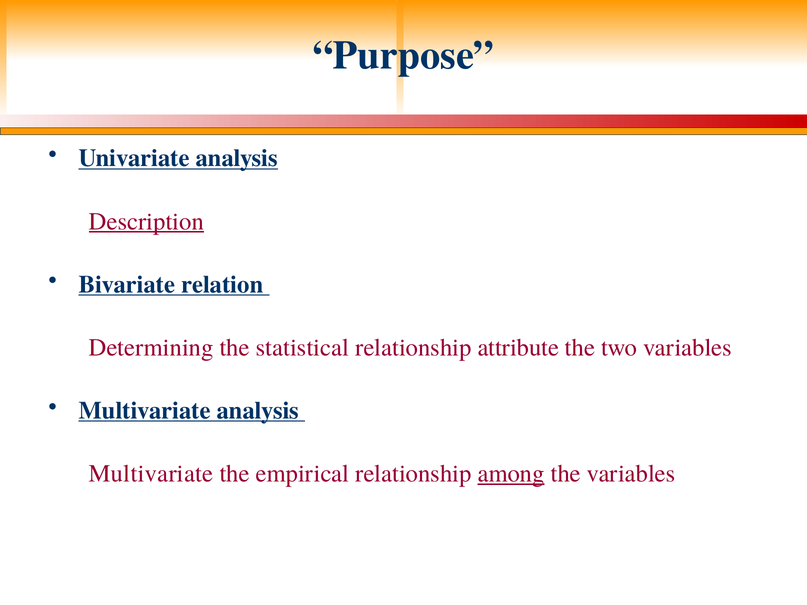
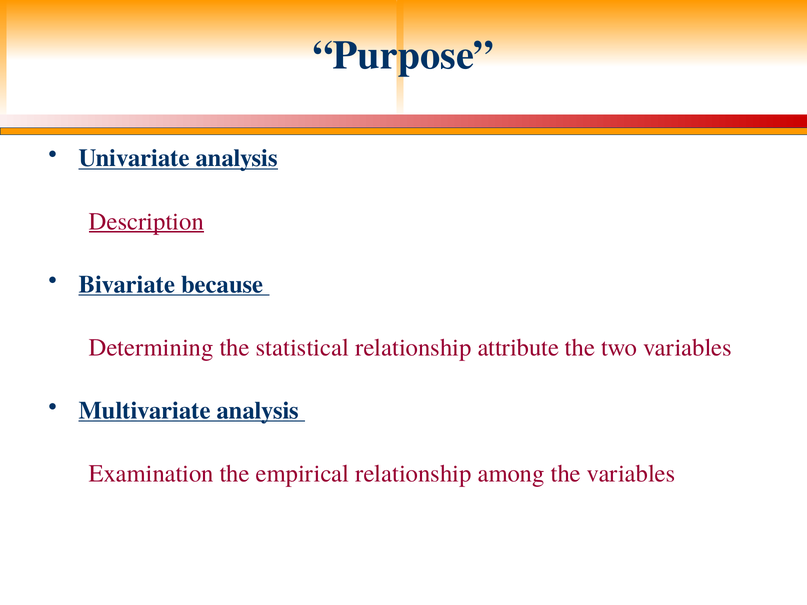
relation: relation -> because
Multivariate at (151, 474): Multivariate -> Examination
among underline: present -> none
